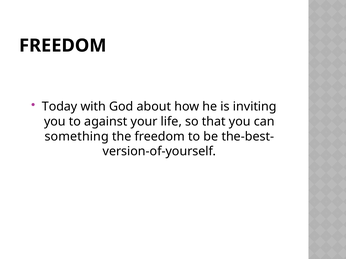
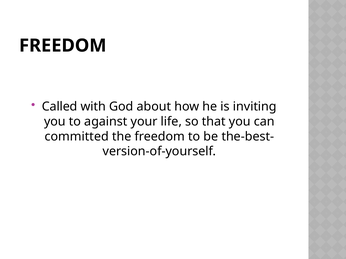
Today: Today -> Called
something: something -> committed
